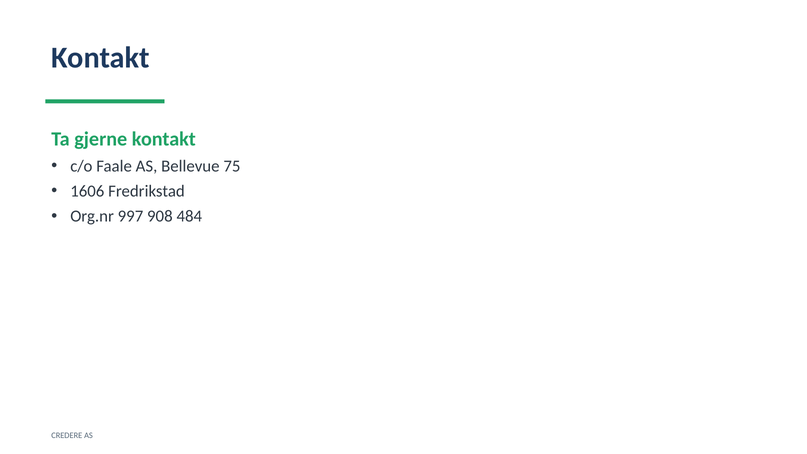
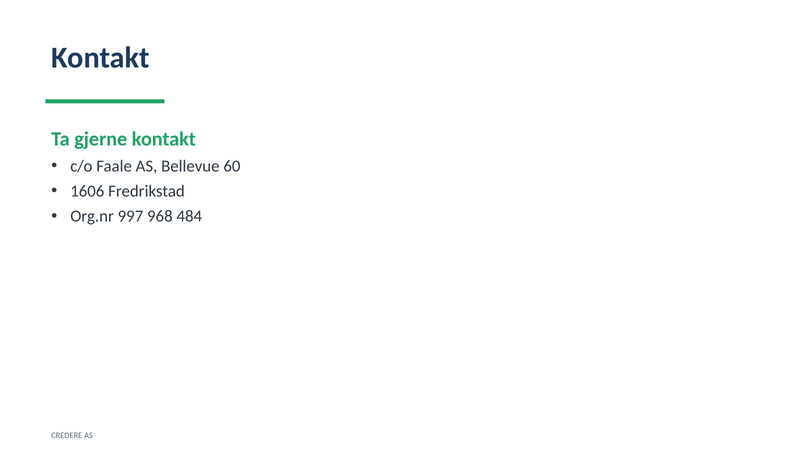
75: 75 -> 60
908: 908 -> 968
